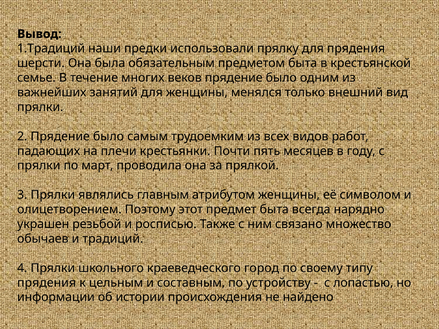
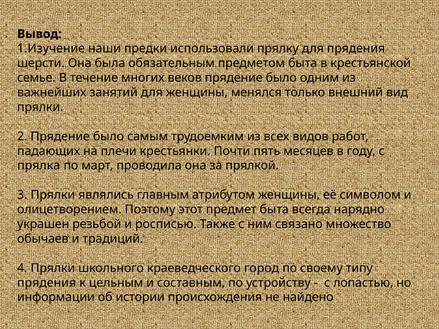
1.Традиций: 1.Традиций -> 1.Изучение
прялки at (39, 166): прялки -> прялка
